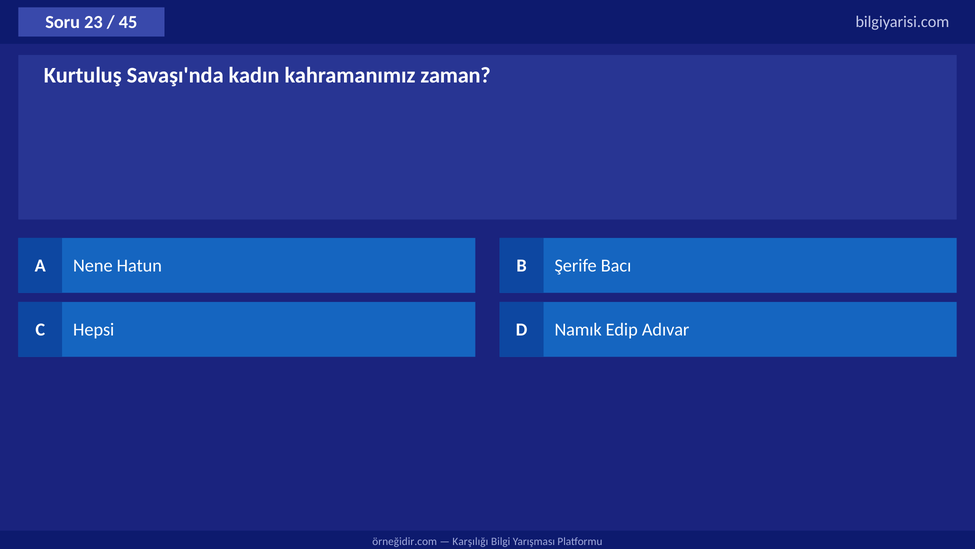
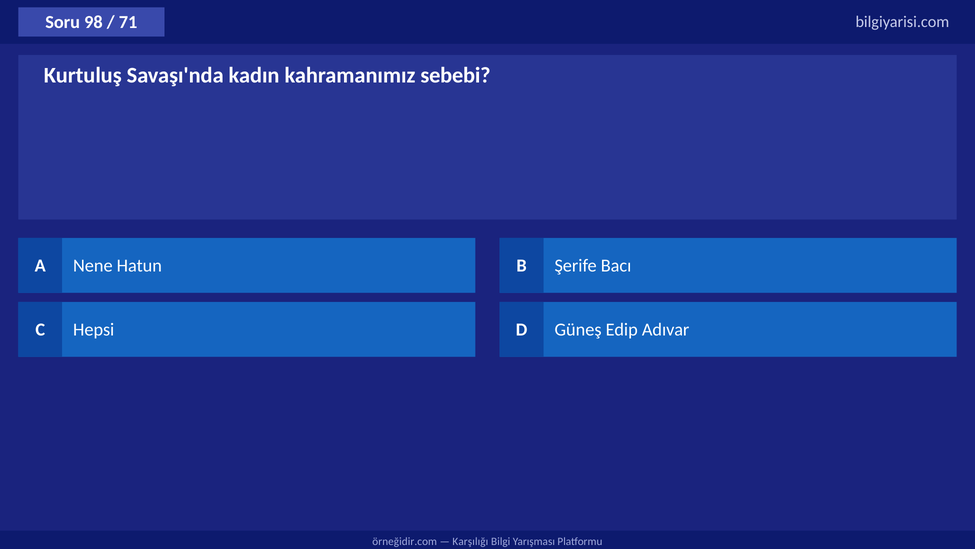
23: 23 -> 98
45: 45 -> 71
zaman: zaman -> sebebi
Namık: Namık -> Güneş
